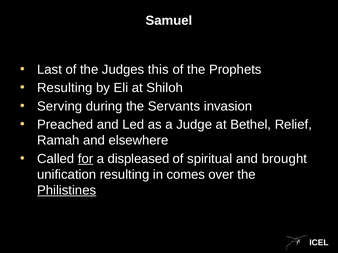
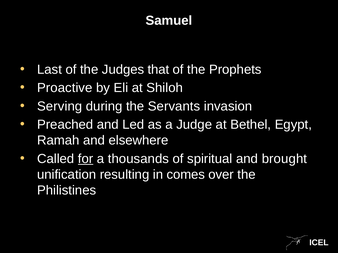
this: this -> that
Resulting at (65, 88): Resulting -> Proactive
Relief: Relief -> Egypt
displeased: displeased -> thousands
Philistines underline: present -> none
